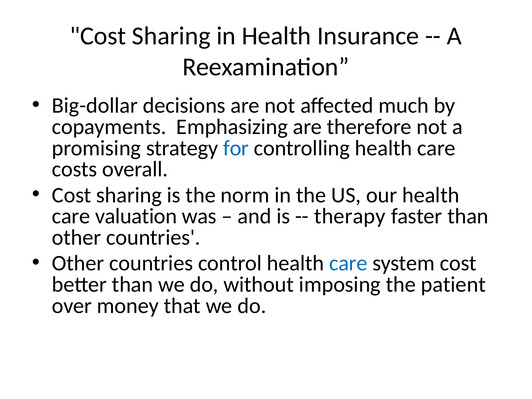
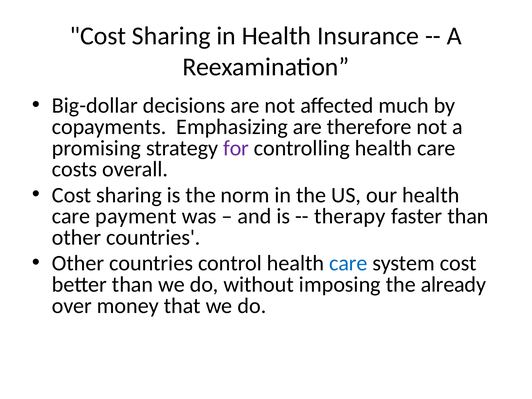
for colour: blue -> purple
valuation: valuation -> payment
patient: patient -> already
